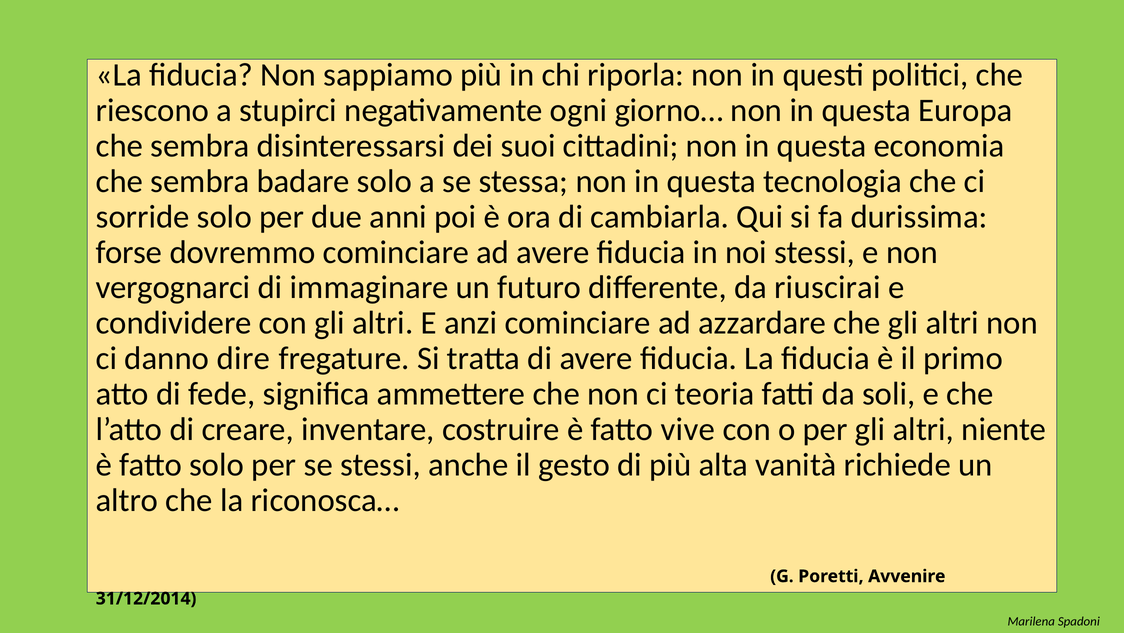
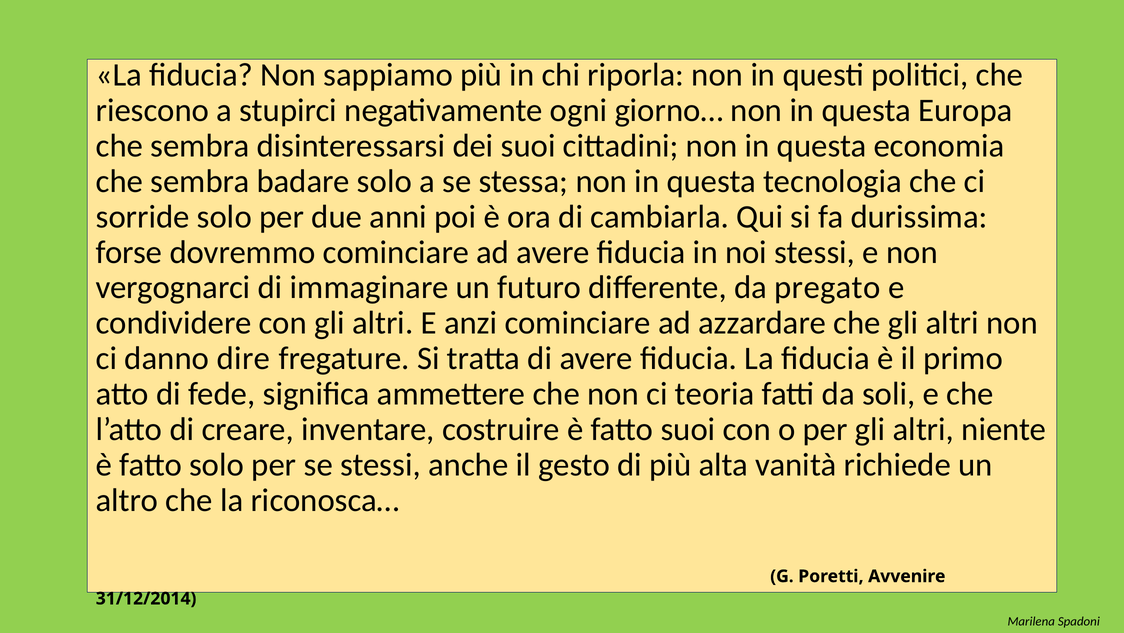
riuscirai: riuscirai -> pregato
fatto vive: vive -> suoi
